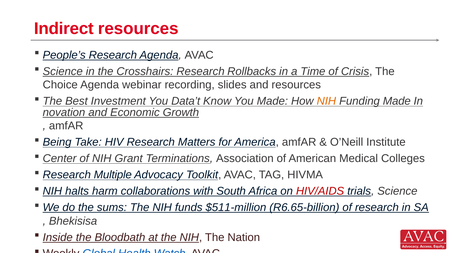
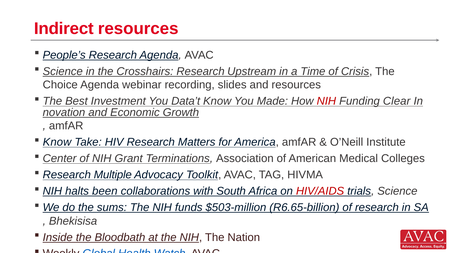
Rollbacks: Rollbacks -> Upstream
NIH at (326, 101) colour: orange -> red
Funding Made: Made -> Clear
Being at (57, 142): Being -> Know
harm: harm -> been
$511-million: $511-million -> $503-million
